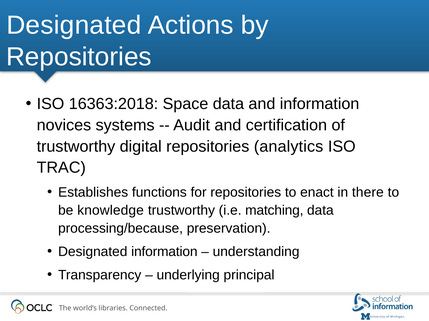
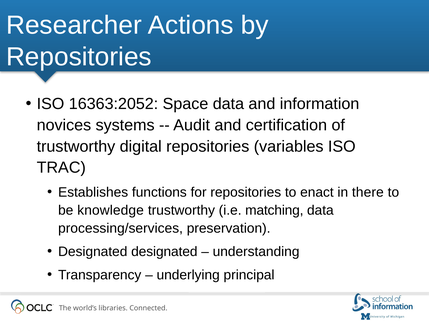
Designated at (74, 25): Designated -> Researcher
16363:2018: 16363:2018 -> 16363:2052
analytics: analytics -> variables
processing/because: processing/because -> processing/services
Designated information: information -> designated
